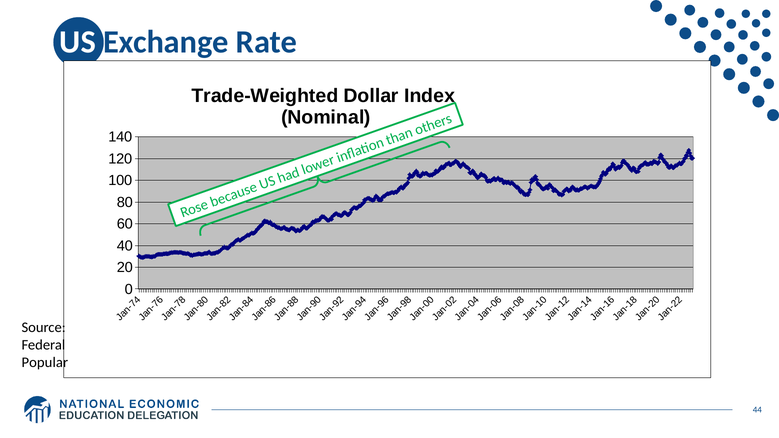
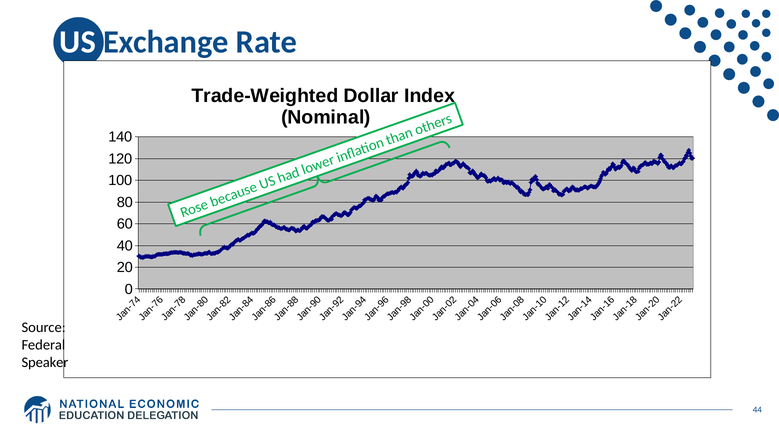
Popular: Popular -> Speaker
